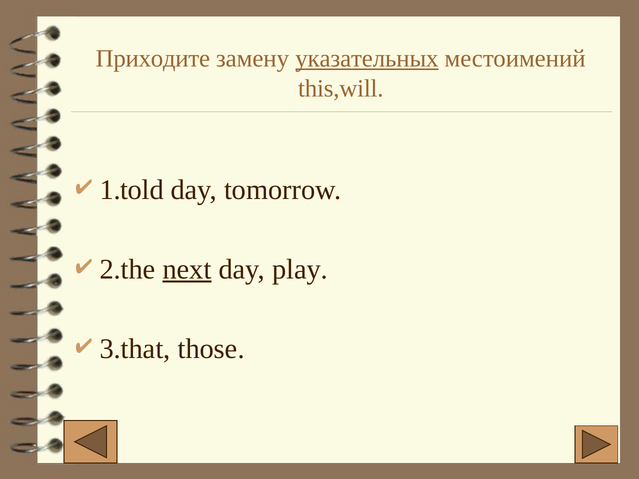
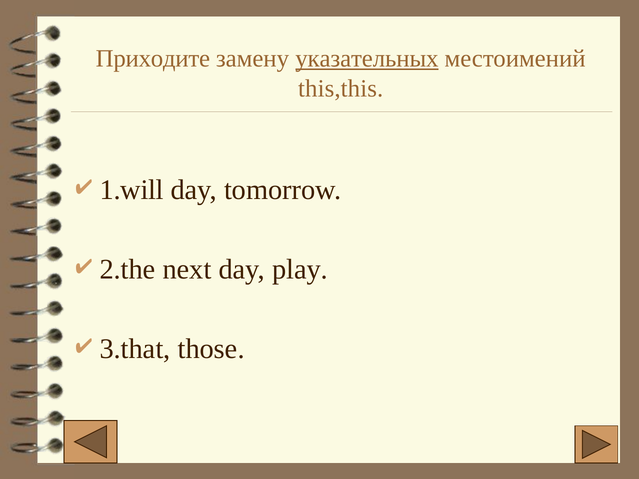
this,will: this,will -> this,this
1.told: 1.told -> 1.will
next underline: present -> none
